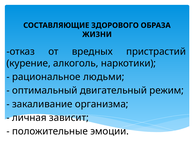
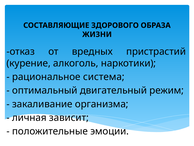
людьми: людьми -> система
